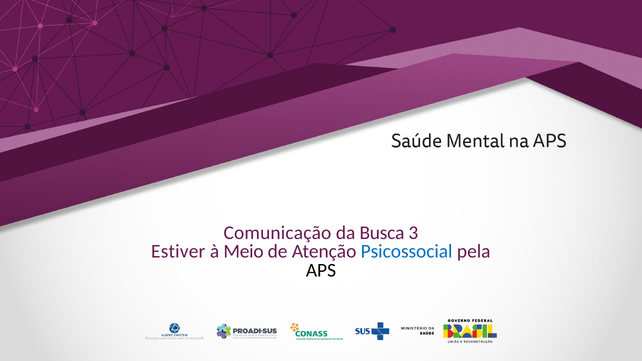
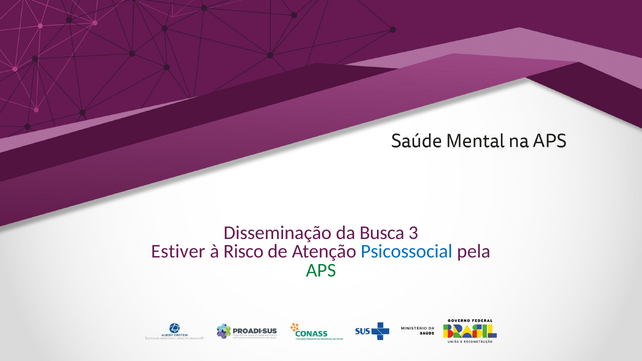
Comunicação: Comunicação -> Disseminação
Meio: Meio -> Risco
APS colour: black -> green
